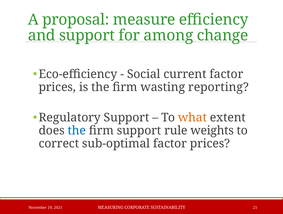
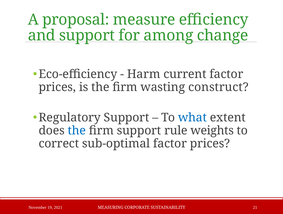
Social: Social -> Harm
reporting: reporting -> construct
what colour: orange -> blue
